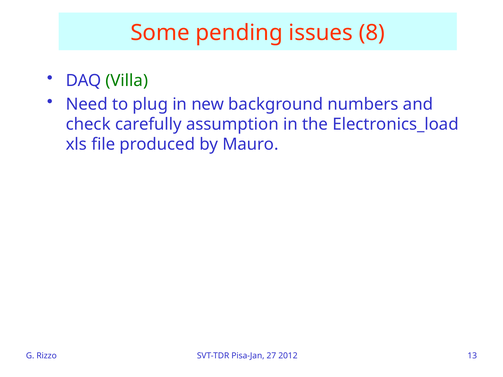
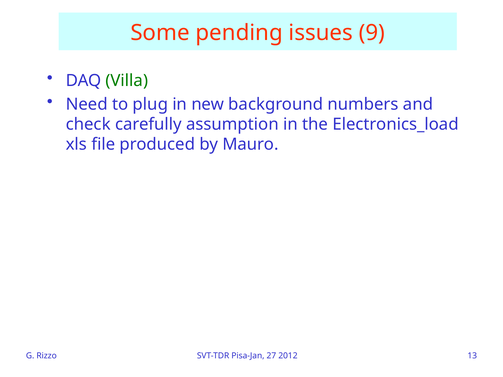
8: 8 -> 9
